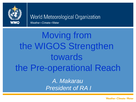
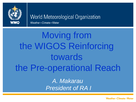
Strengthen: Strengthen -> Reinforcing
